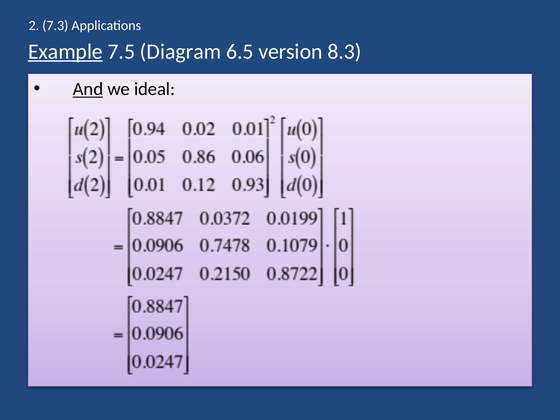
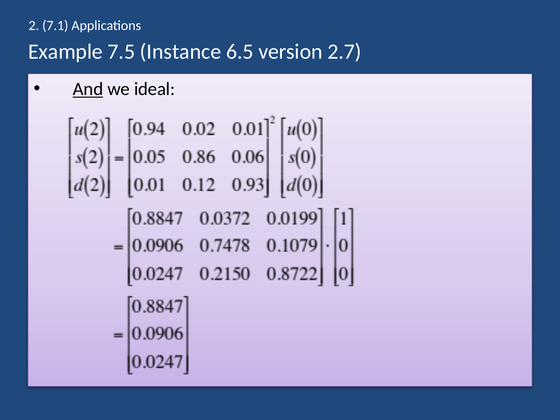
7.3: 7.3 -> 7.1
Example underline: present -> none
Diagram: Diagram -> Instance
8.3: 8.3 -> 2.7
